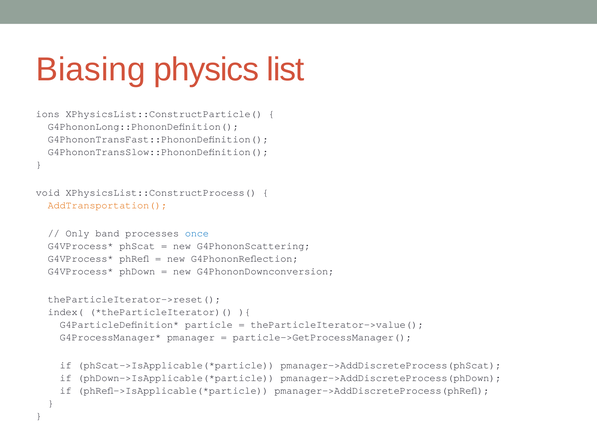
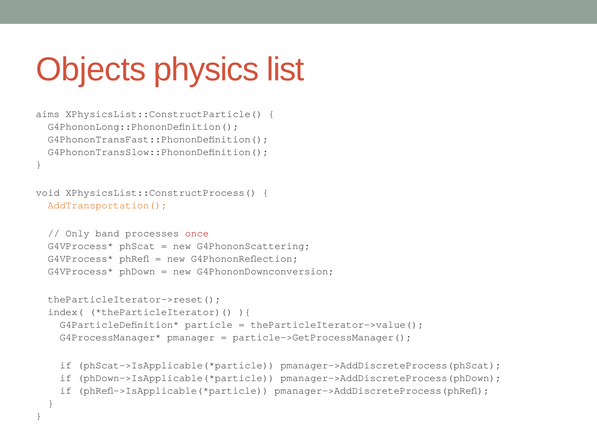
Biasing: Biasing -> Objects
ions: ions -> aims
once colour: blue -> red
